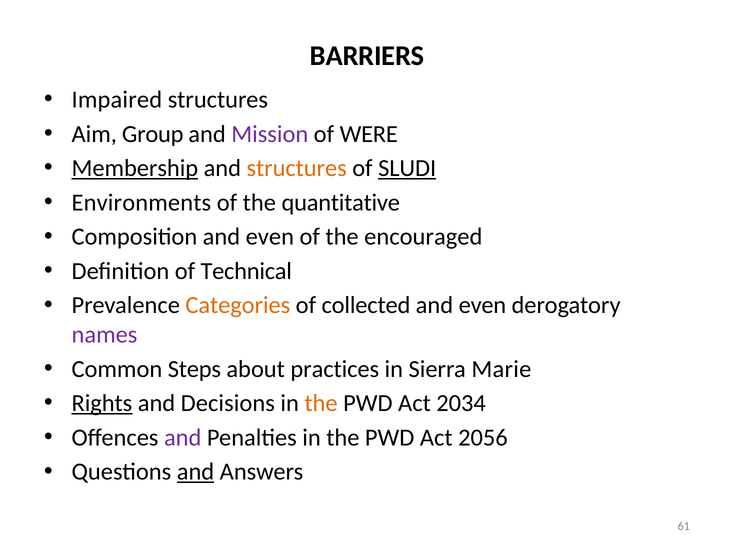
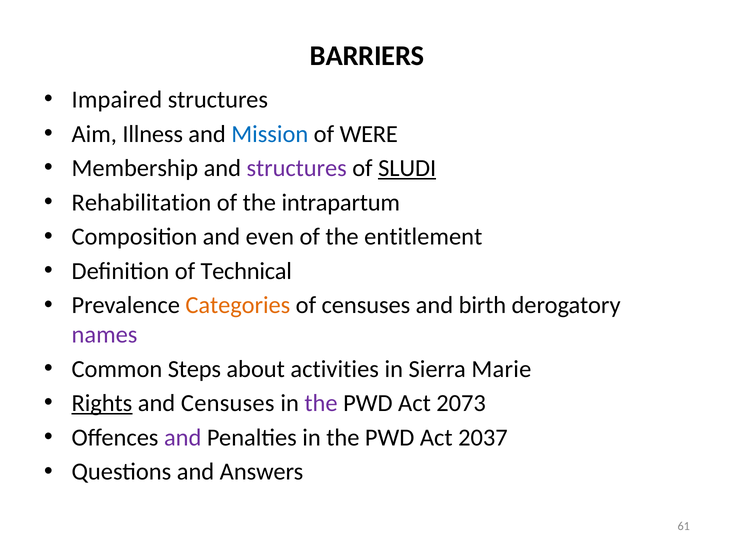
Group: Group -> Illness
Mission colour: purple -> blue
Membership underline: present -> none
structures at (297, 168) colour: orange -> purple
Environments: Environments -> Rehabilitation
quantitative: quantitative -> intrapartum
encouraged: encouraged -> entitlement
of collected: collected -> censuses
even at (482, 305): even -> birth
practices: practices -> activities
and Decisions: Decisions -> Censuses
the at (321, 403) colour: orange -> purple
2034: 2034 -> 2073
2056: 2056 -> 2037
and at (195, 471) underline: present -> none
